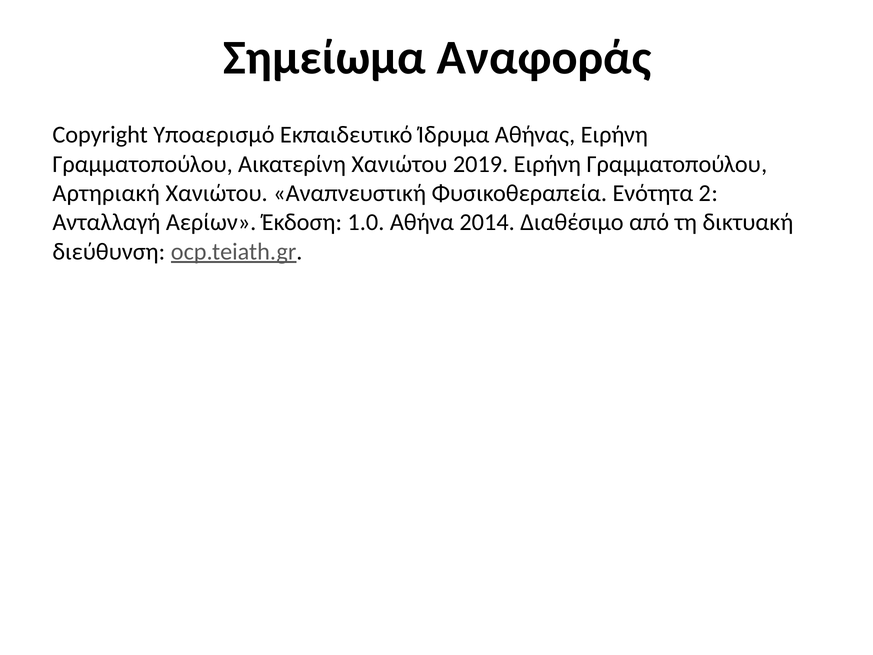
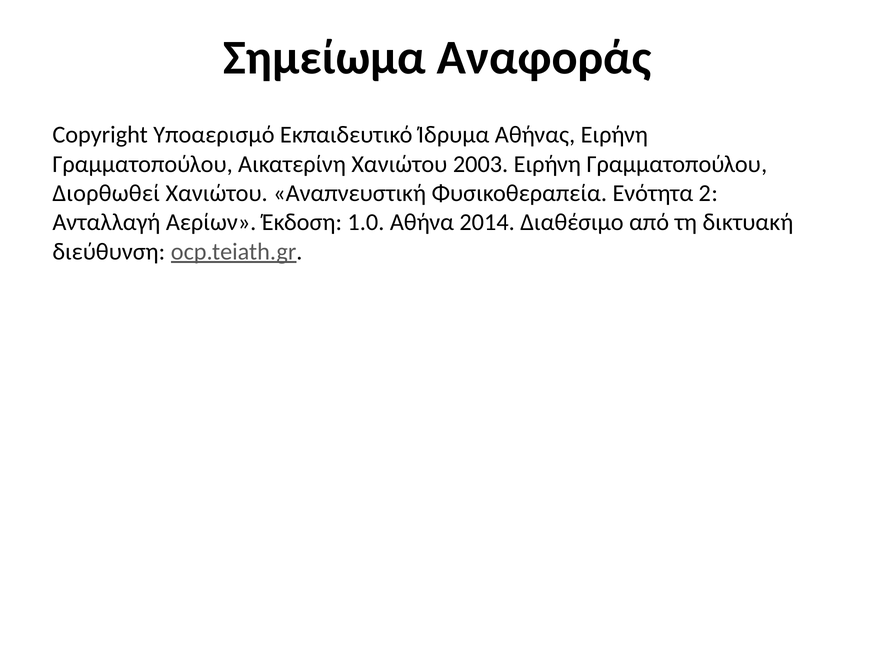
2019: 2019 -> 2003
Αρτηριακή: Αρτηριακή -> Διορθωθεί
